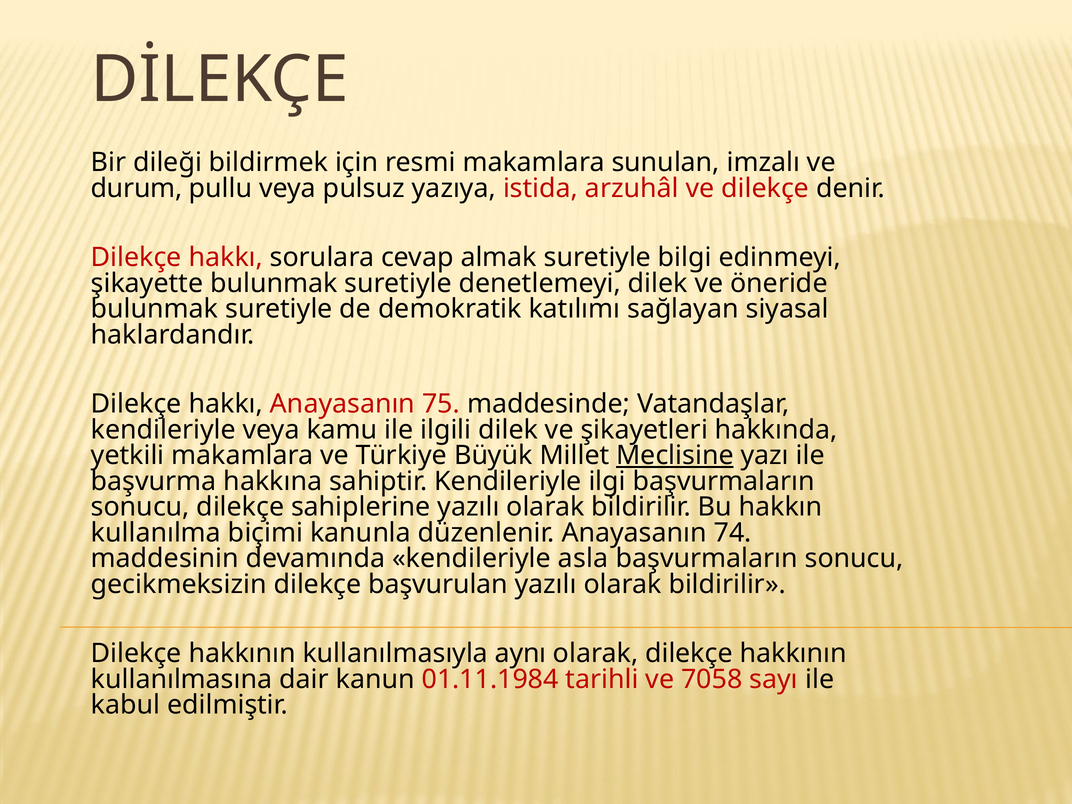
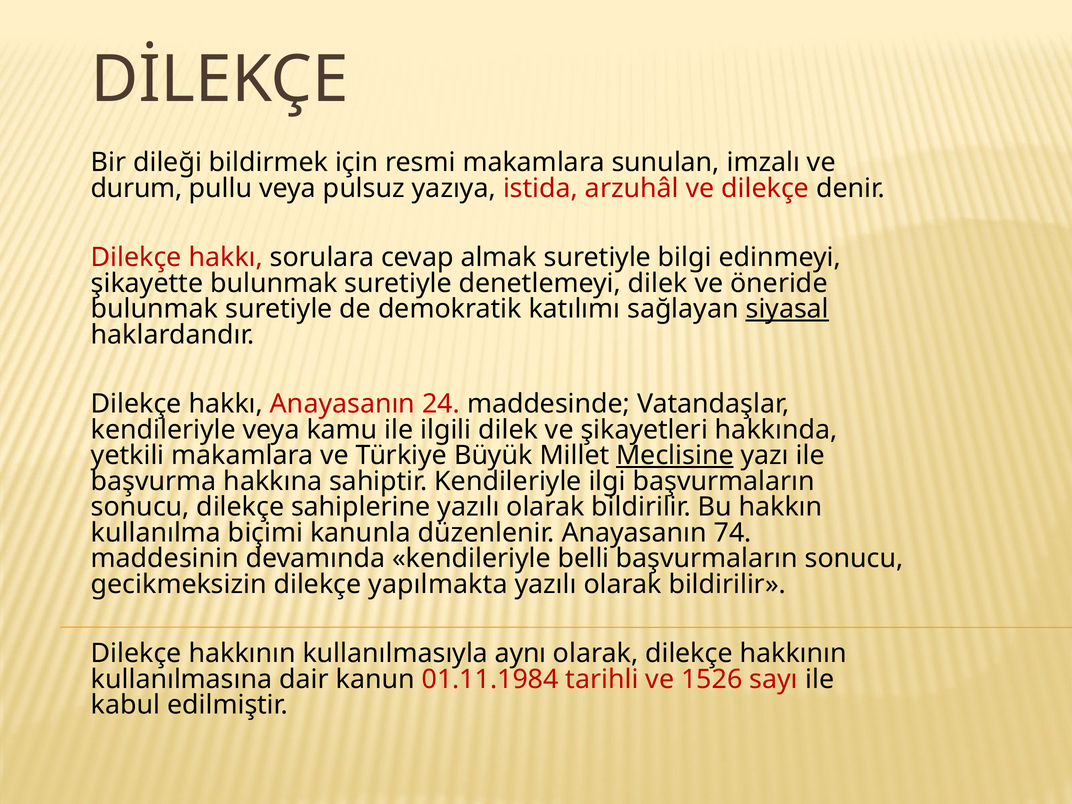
siyasal underline: none -> present
75: 75 -> 24
asla: asla -> belli
başvurulan: başvurulan -> yapılmakta
7058: 7058 -> 1526
